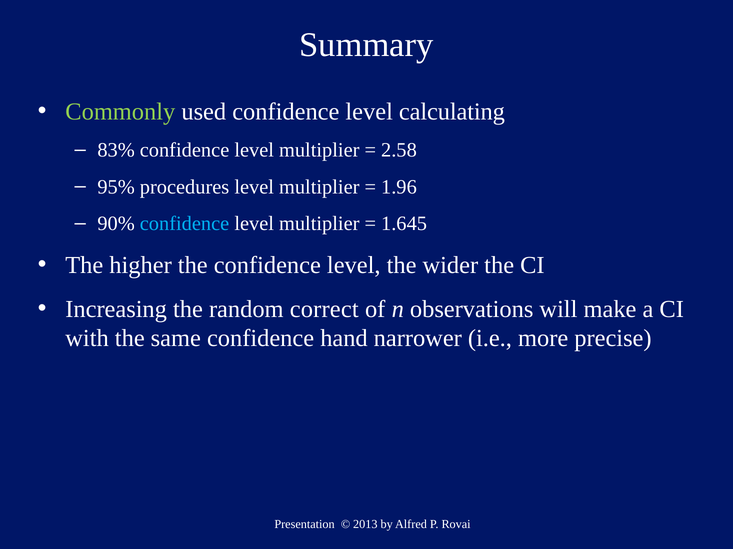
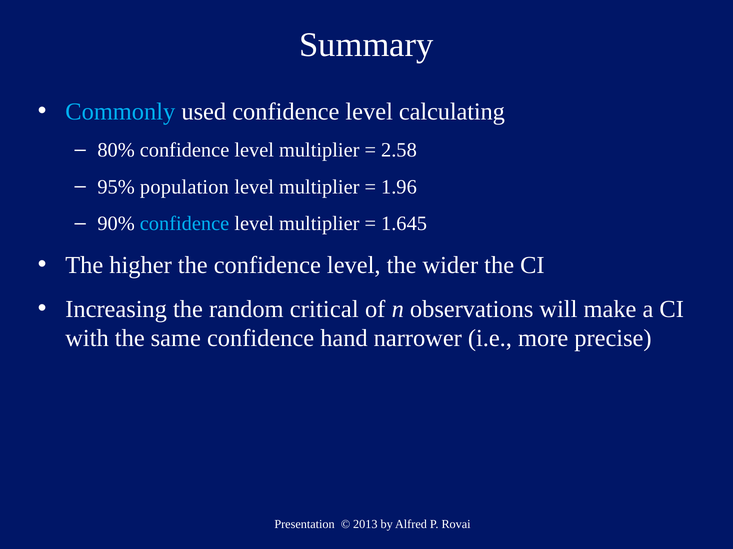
Commonly colour: light green -> light blue
83%: 83% -> 80%
procedures: procedures -> population
correct: correct -> critical
